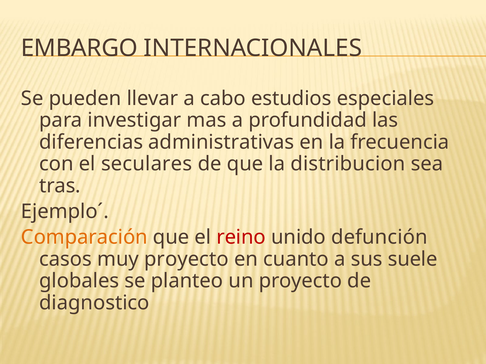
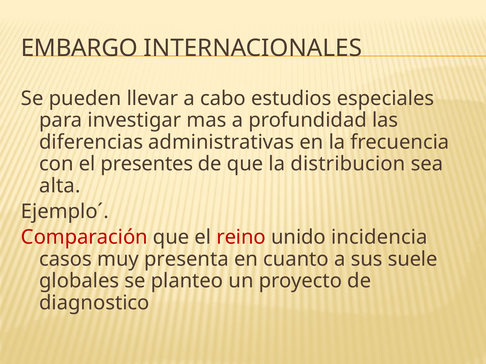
seculares: seculares -> presentes
tras: tras -> alta
Comparación colour: orange -> red
defunción: defunción -> incidencia
muy proyecto: proyecto -> presenta
